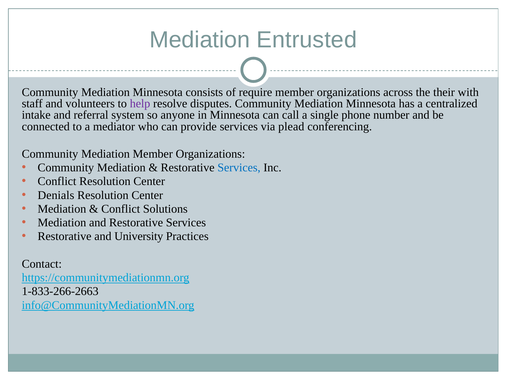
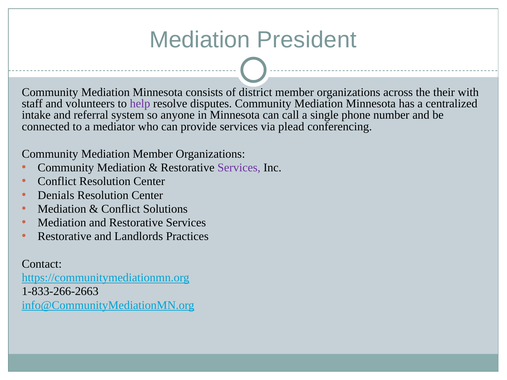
Entrusted: Entrusted -> President
require: require -> district
Services at (239, 168) colour: blue -> purple
University: University -> Landlords
